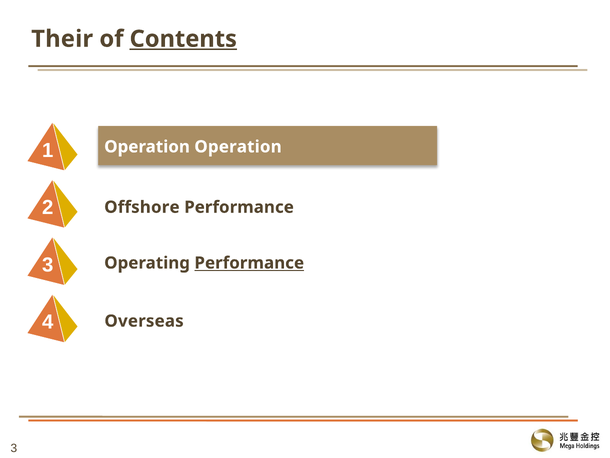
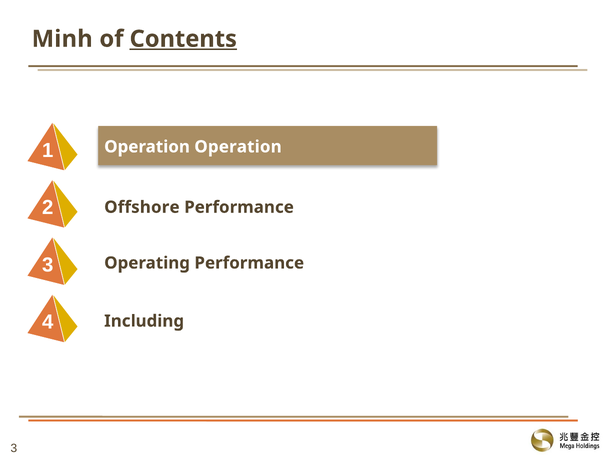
Their: Their -> Minh
Performance at (249, 263) underline: present -> none
Overseas: Overseas -> Including
